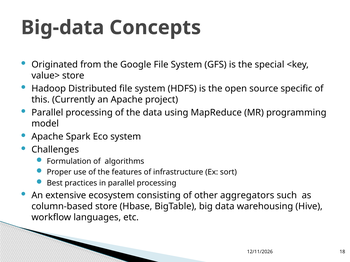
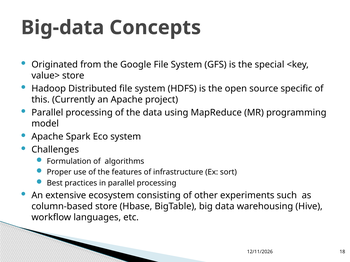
aggregators: aggregators -> experiments
